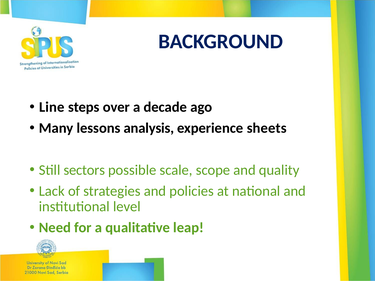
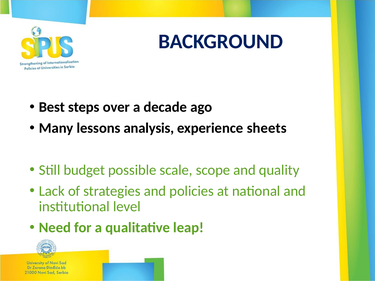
Line: Line -> Best
sectors: sectors -> budget
